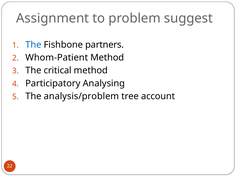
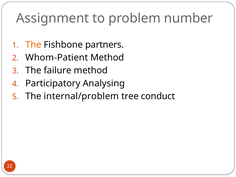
suggest: suggest -> number
The at (33, 45) colour: blue -> orange
critical: critical -> failure
analysis/problem: analysis/problem -> internal/problem
account: account -> conduct
